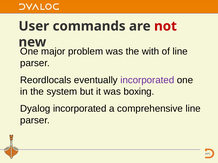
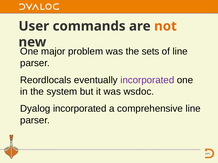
not colour: red -> orange
with: with -> sets
boxing: boxing -> wsdoc
